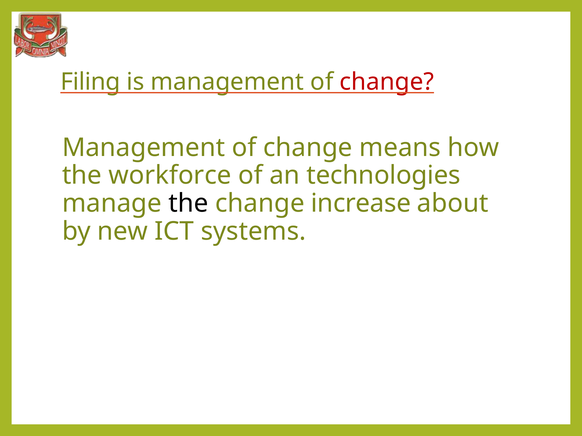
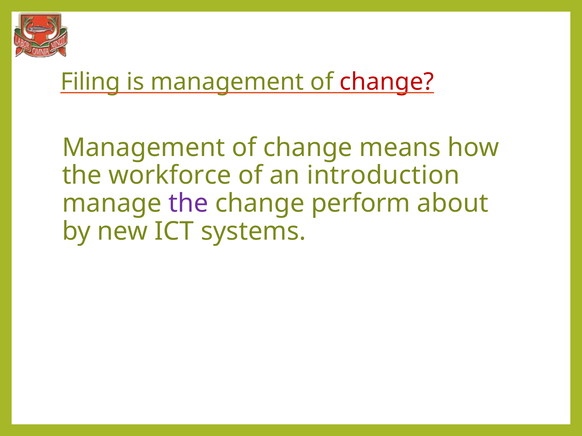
technologies: technologies -> introduction
the at (188, 204) colour: black -> purple
increase: increase -> perform
